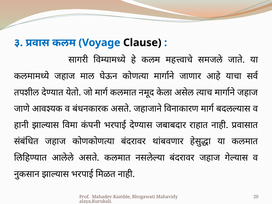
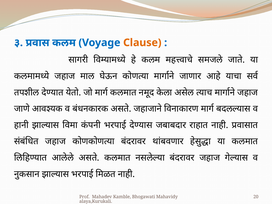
Clause colour: black -> orange
